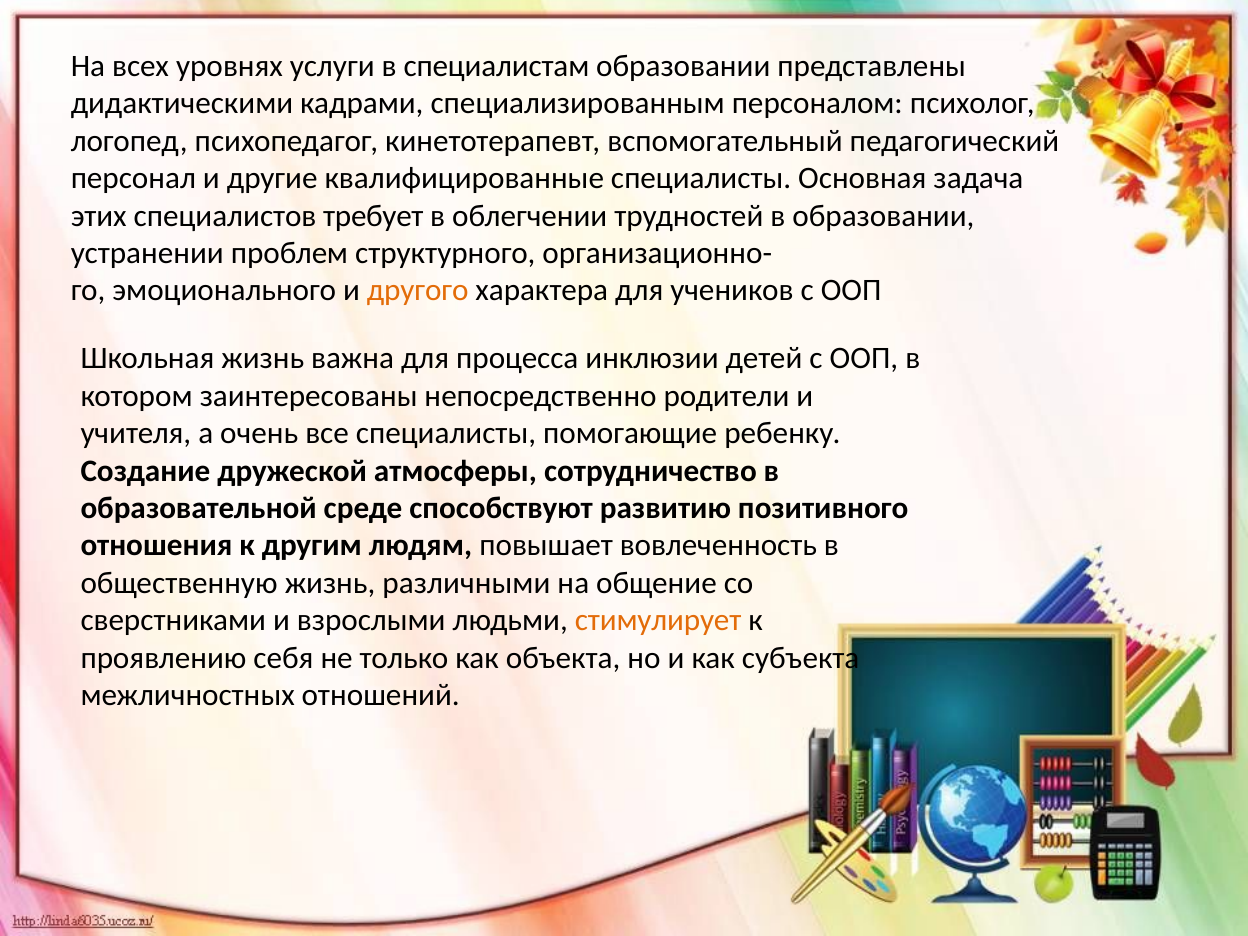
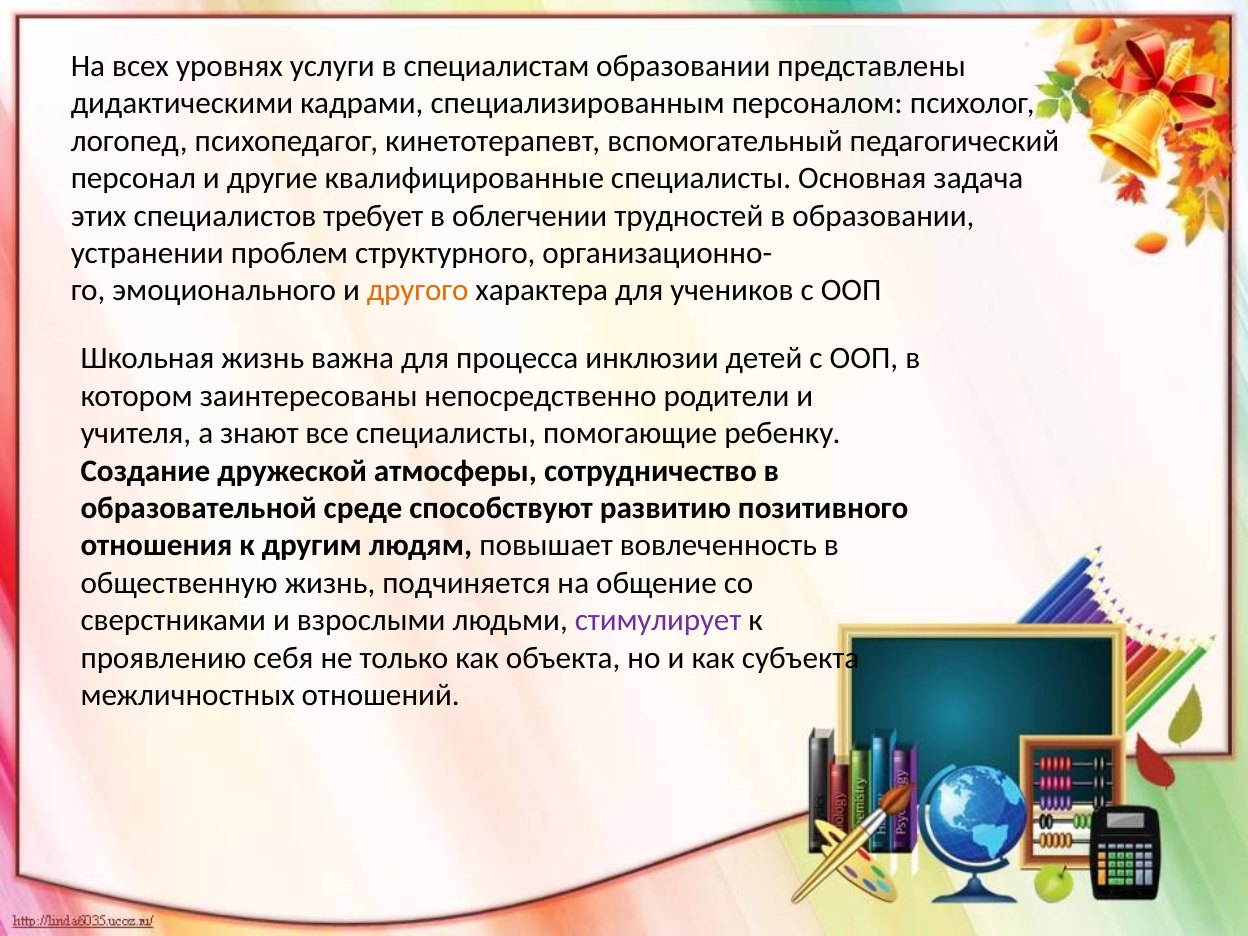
очень: очень -> знают
различными: различными -> подчиняется
стимулирует colour: orange -> purple
